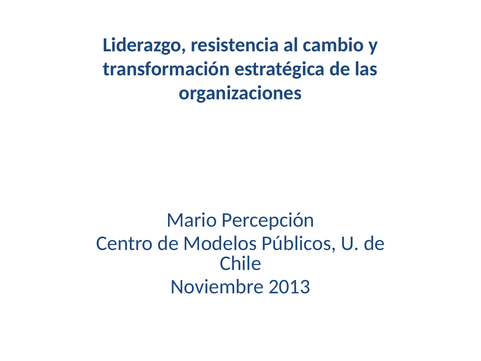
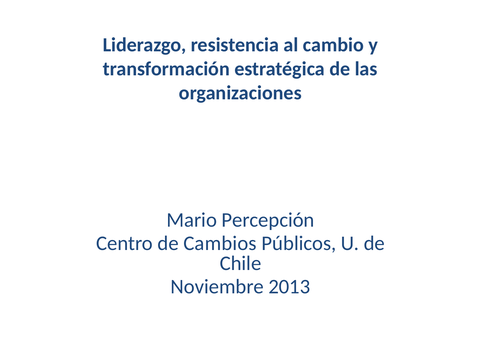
Modelos: Modelos -> Cambios
